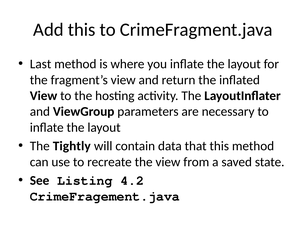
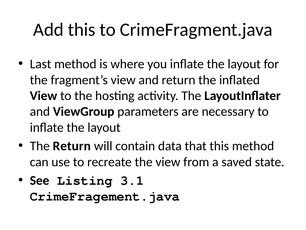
The Tightly: Tightly -> Return
4.2: 4.2 -> 3.1
